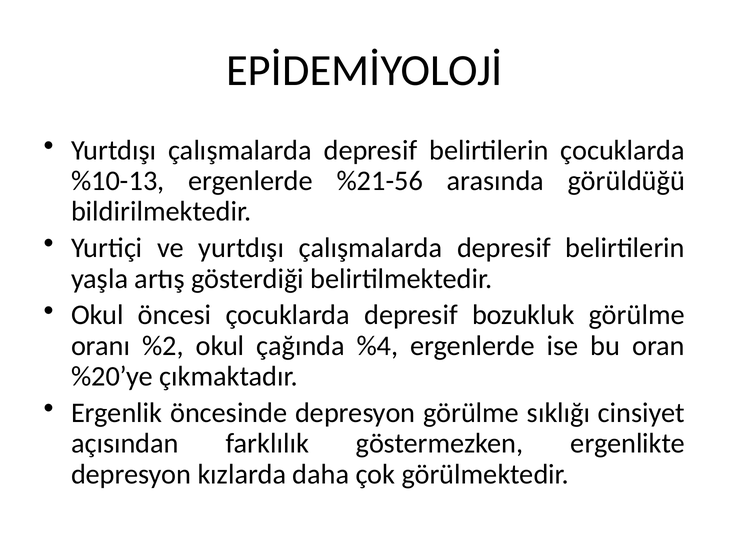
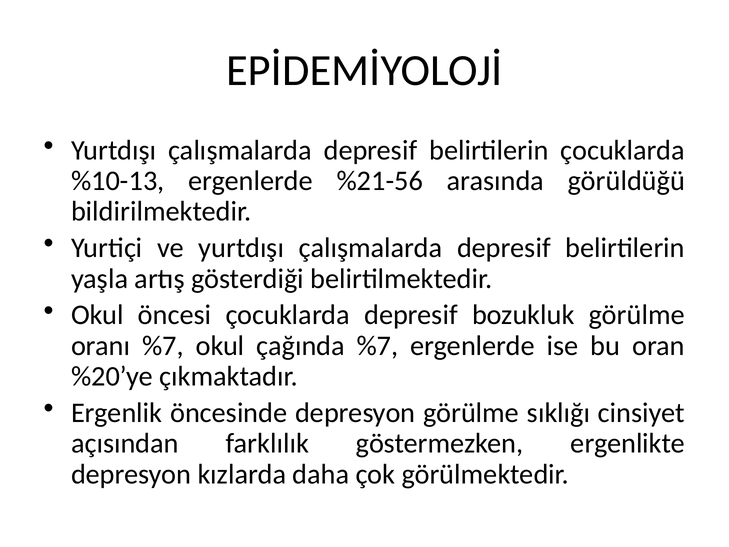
oranı %2: %2 -> %7
çağında %4: %4 -> %7
